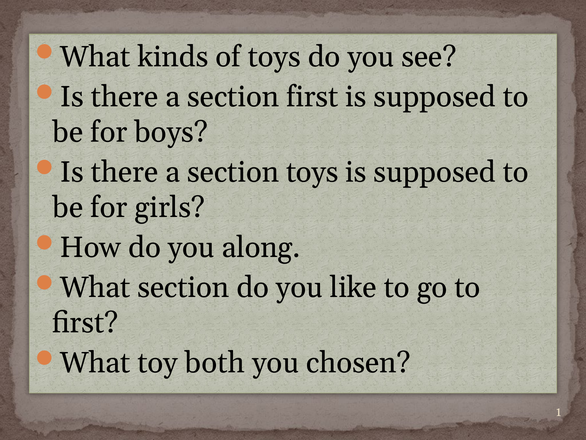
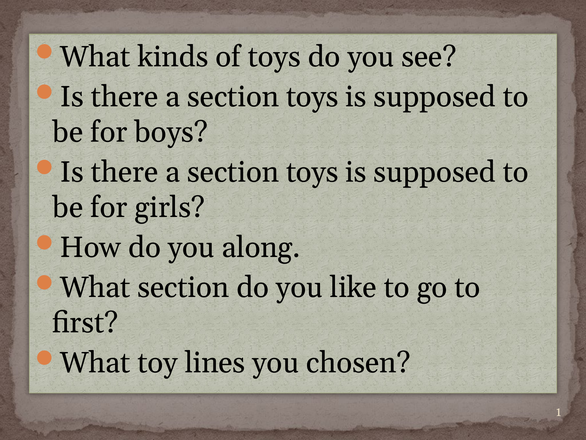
first at (312, 97): first -> toys
both: both -> lines
